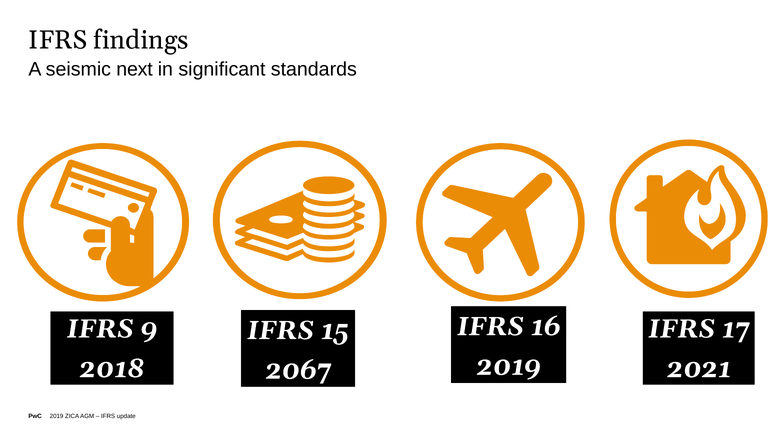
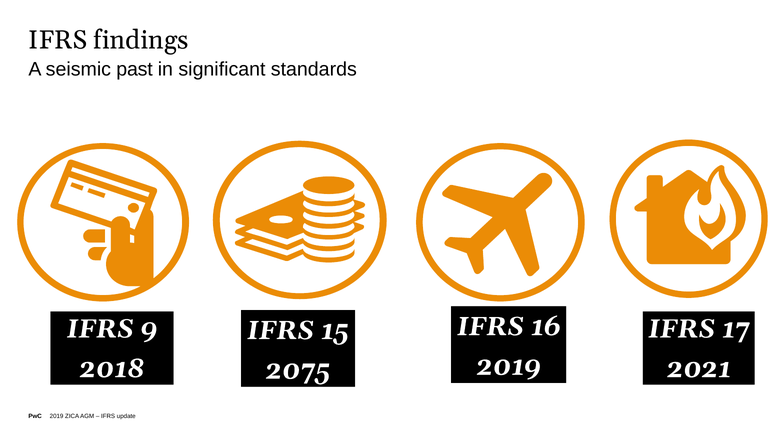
next: next -> past
2067: 2067 -> 2075
